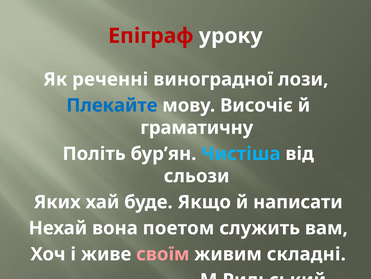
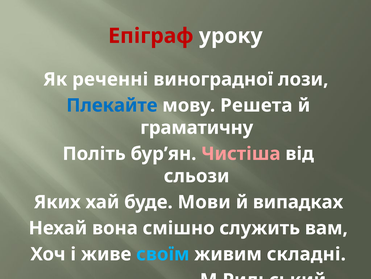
Височіє: Височіє -> Решета
Чистіша colour: light blue -> pink
Якщо: Якщо -> Мови
написати: написати -> випадках
поетом: поетом -> смішно
своїм colour: pink -> light blue
